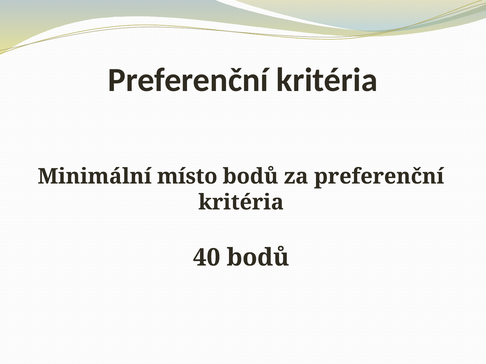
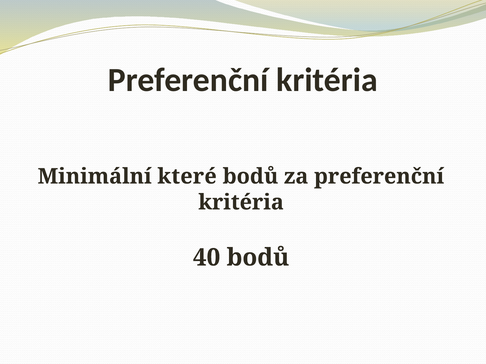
místo: místo -> které
